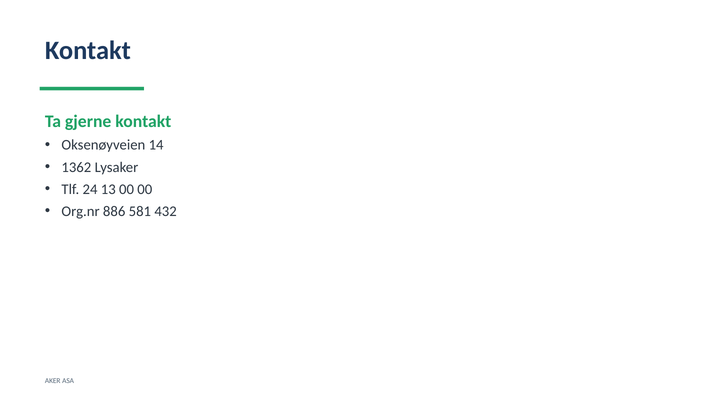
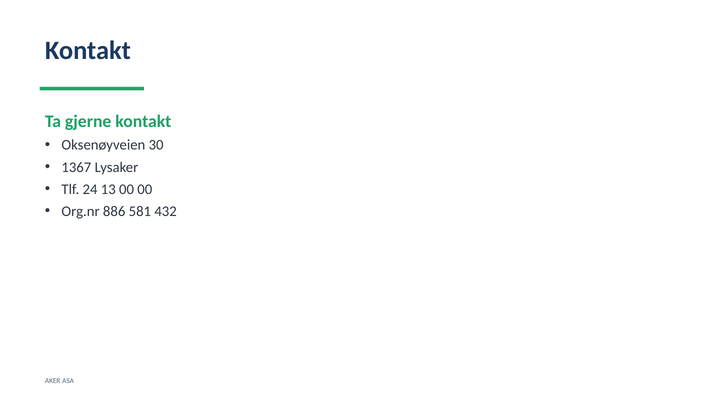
14: 14 -> 30
1362: 1362 -> 1367
